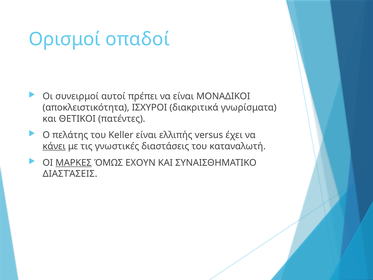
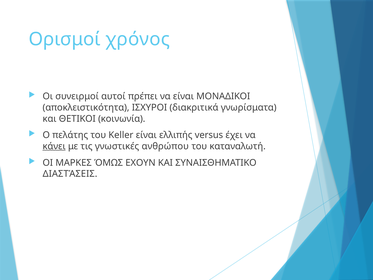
οπαδοί: οπαδοί -> χρόνος
πατέντες: πατέντες -> κοινωνία
γνωστικές διαστάσεις: διαστάσεις -> ανθρώπου
ΜΑΡΚΕΣ underline: present -> none
